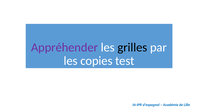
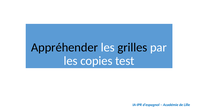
Appréhender colour: purple -> black
